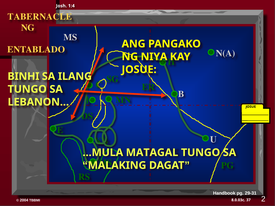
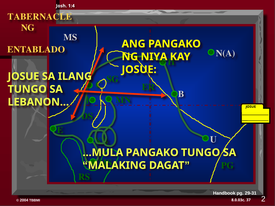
BINHI at (23, 76): BINHI -> JOSUE
…MULA MATAGAL: MATAGAL -> PANGAKO
